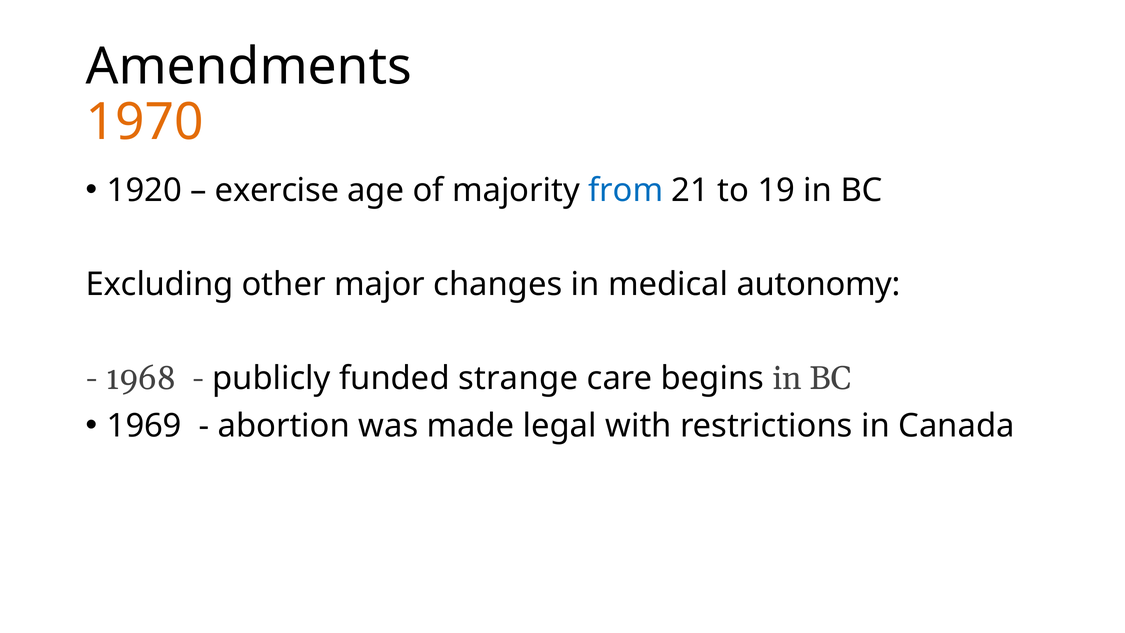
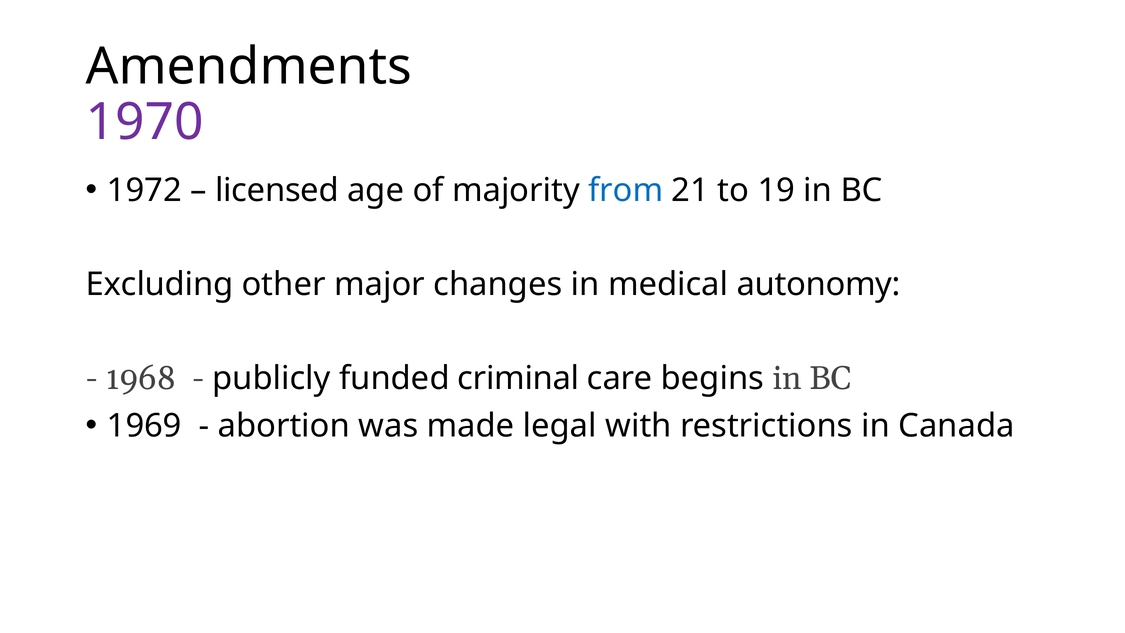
1970 colour: orange -> purple
1920: 1920 -> 1972
exercise: exercise -> licensed
strange: strange -> criminal
